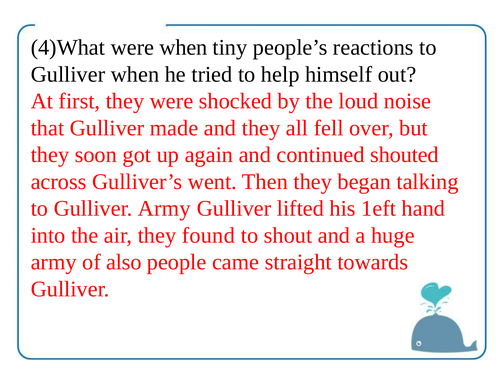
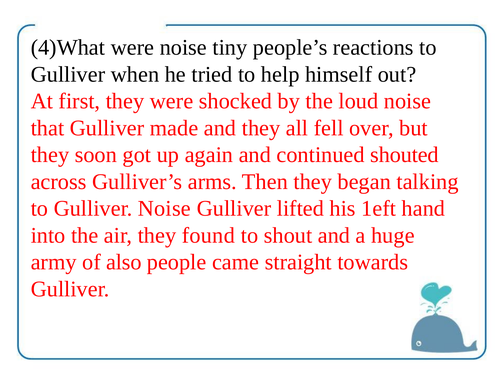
were when: when -> noise
went: went -> arms
Gulliver Army: Army -> Noise
